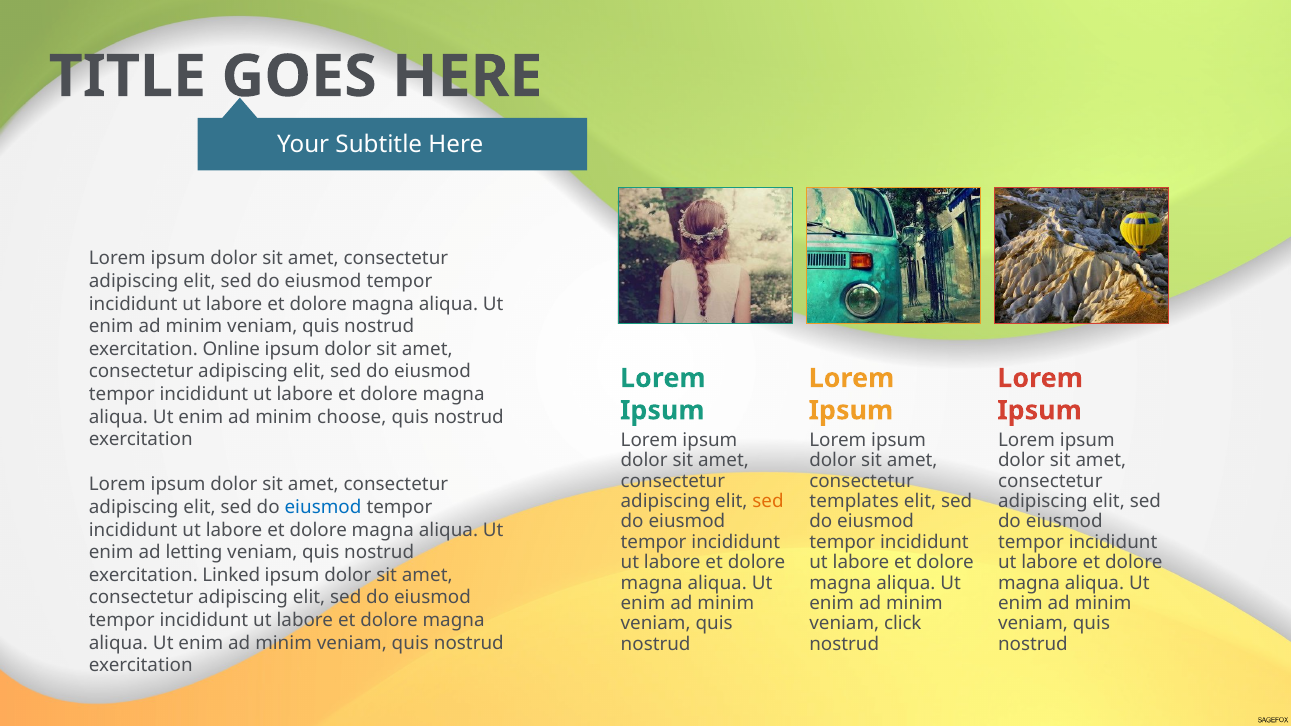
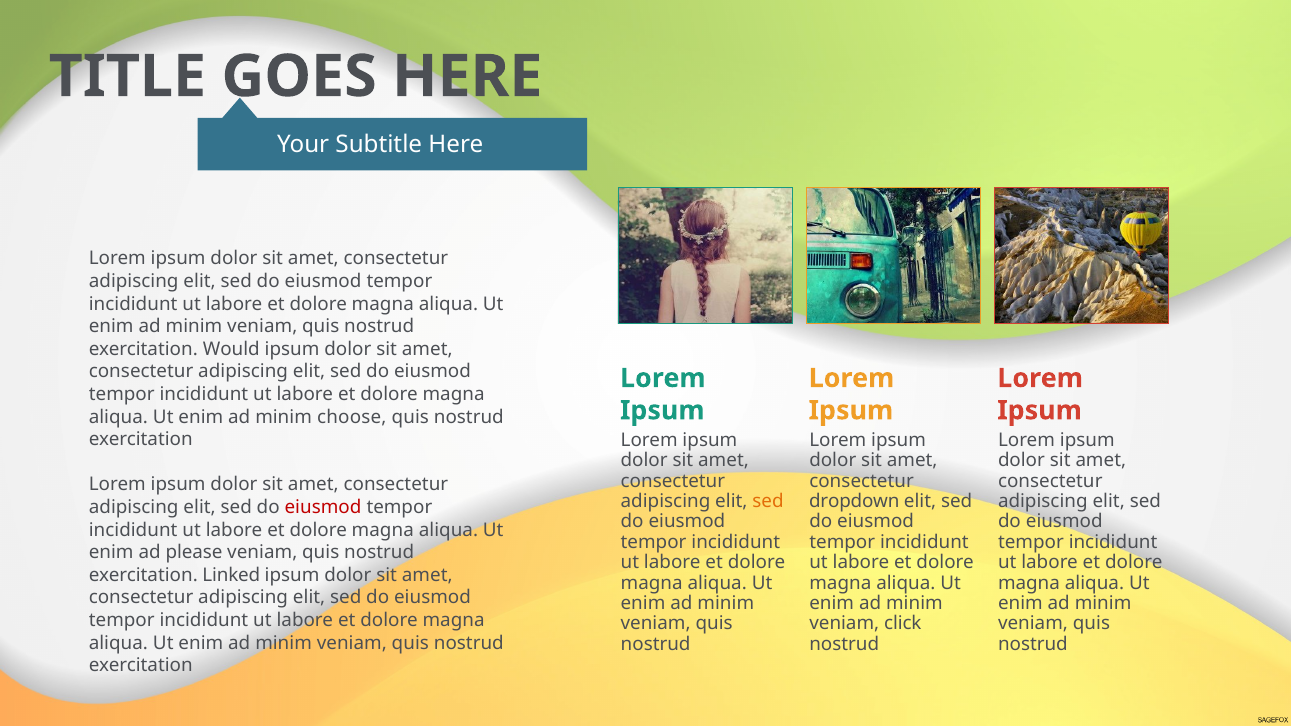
Online: Online -> Would
templates: templates -> dropdown
eiusmod at (323, 507) colour: blue -> red
letting: letting -> please
